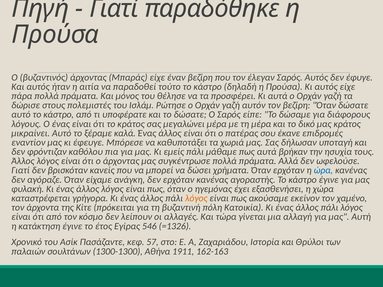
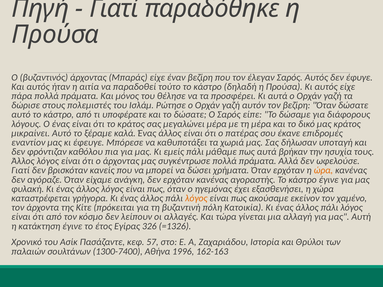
ώρα colour: blue -> orange
546: 546 -> 326
1300-1300: 1300-1300 -> 1300-7400
1911: 1911 -> 1996
